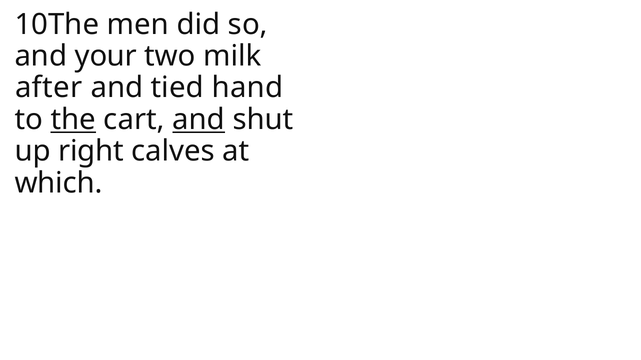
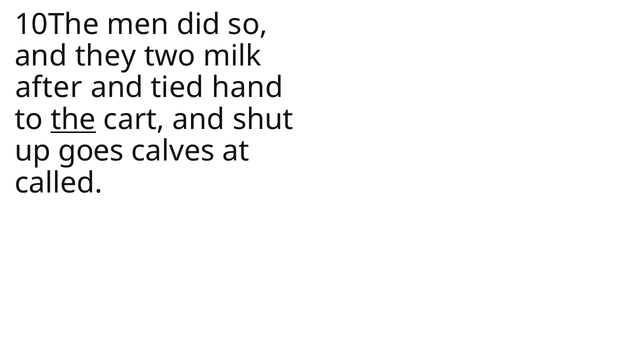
your: your -> they
and at (199, 120) underline: present -> none
right: right -> goes
which: which -> called
